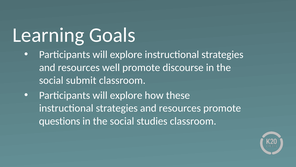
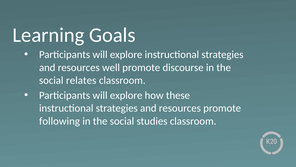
submit: submit -> relates
questions: questions -> following
